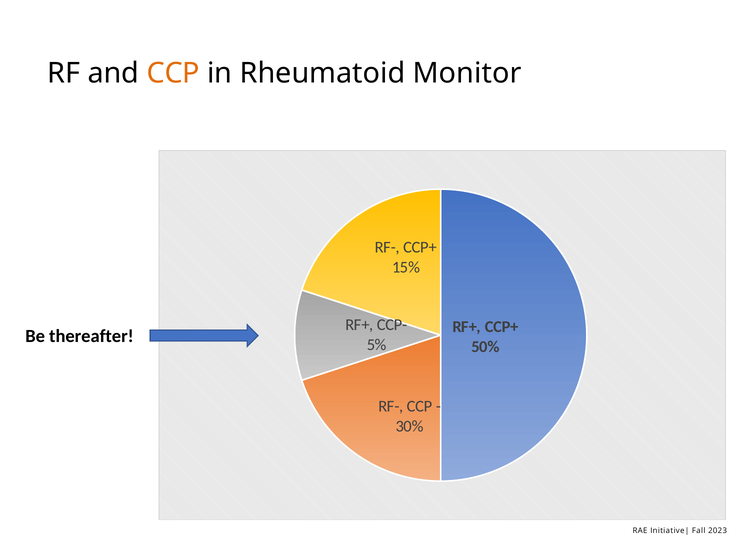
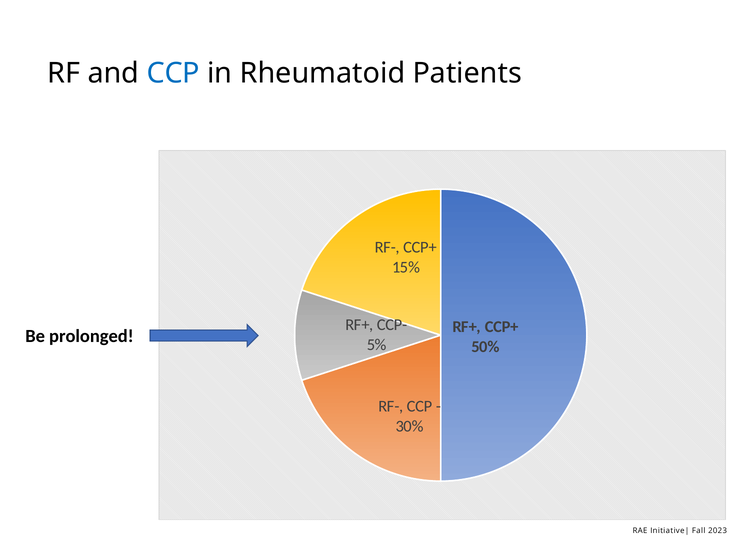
CCP at (173, 73) colour: orange -> blue
Monitor: Monitor -> Patients
thereafter: thereafter -> prolonged
